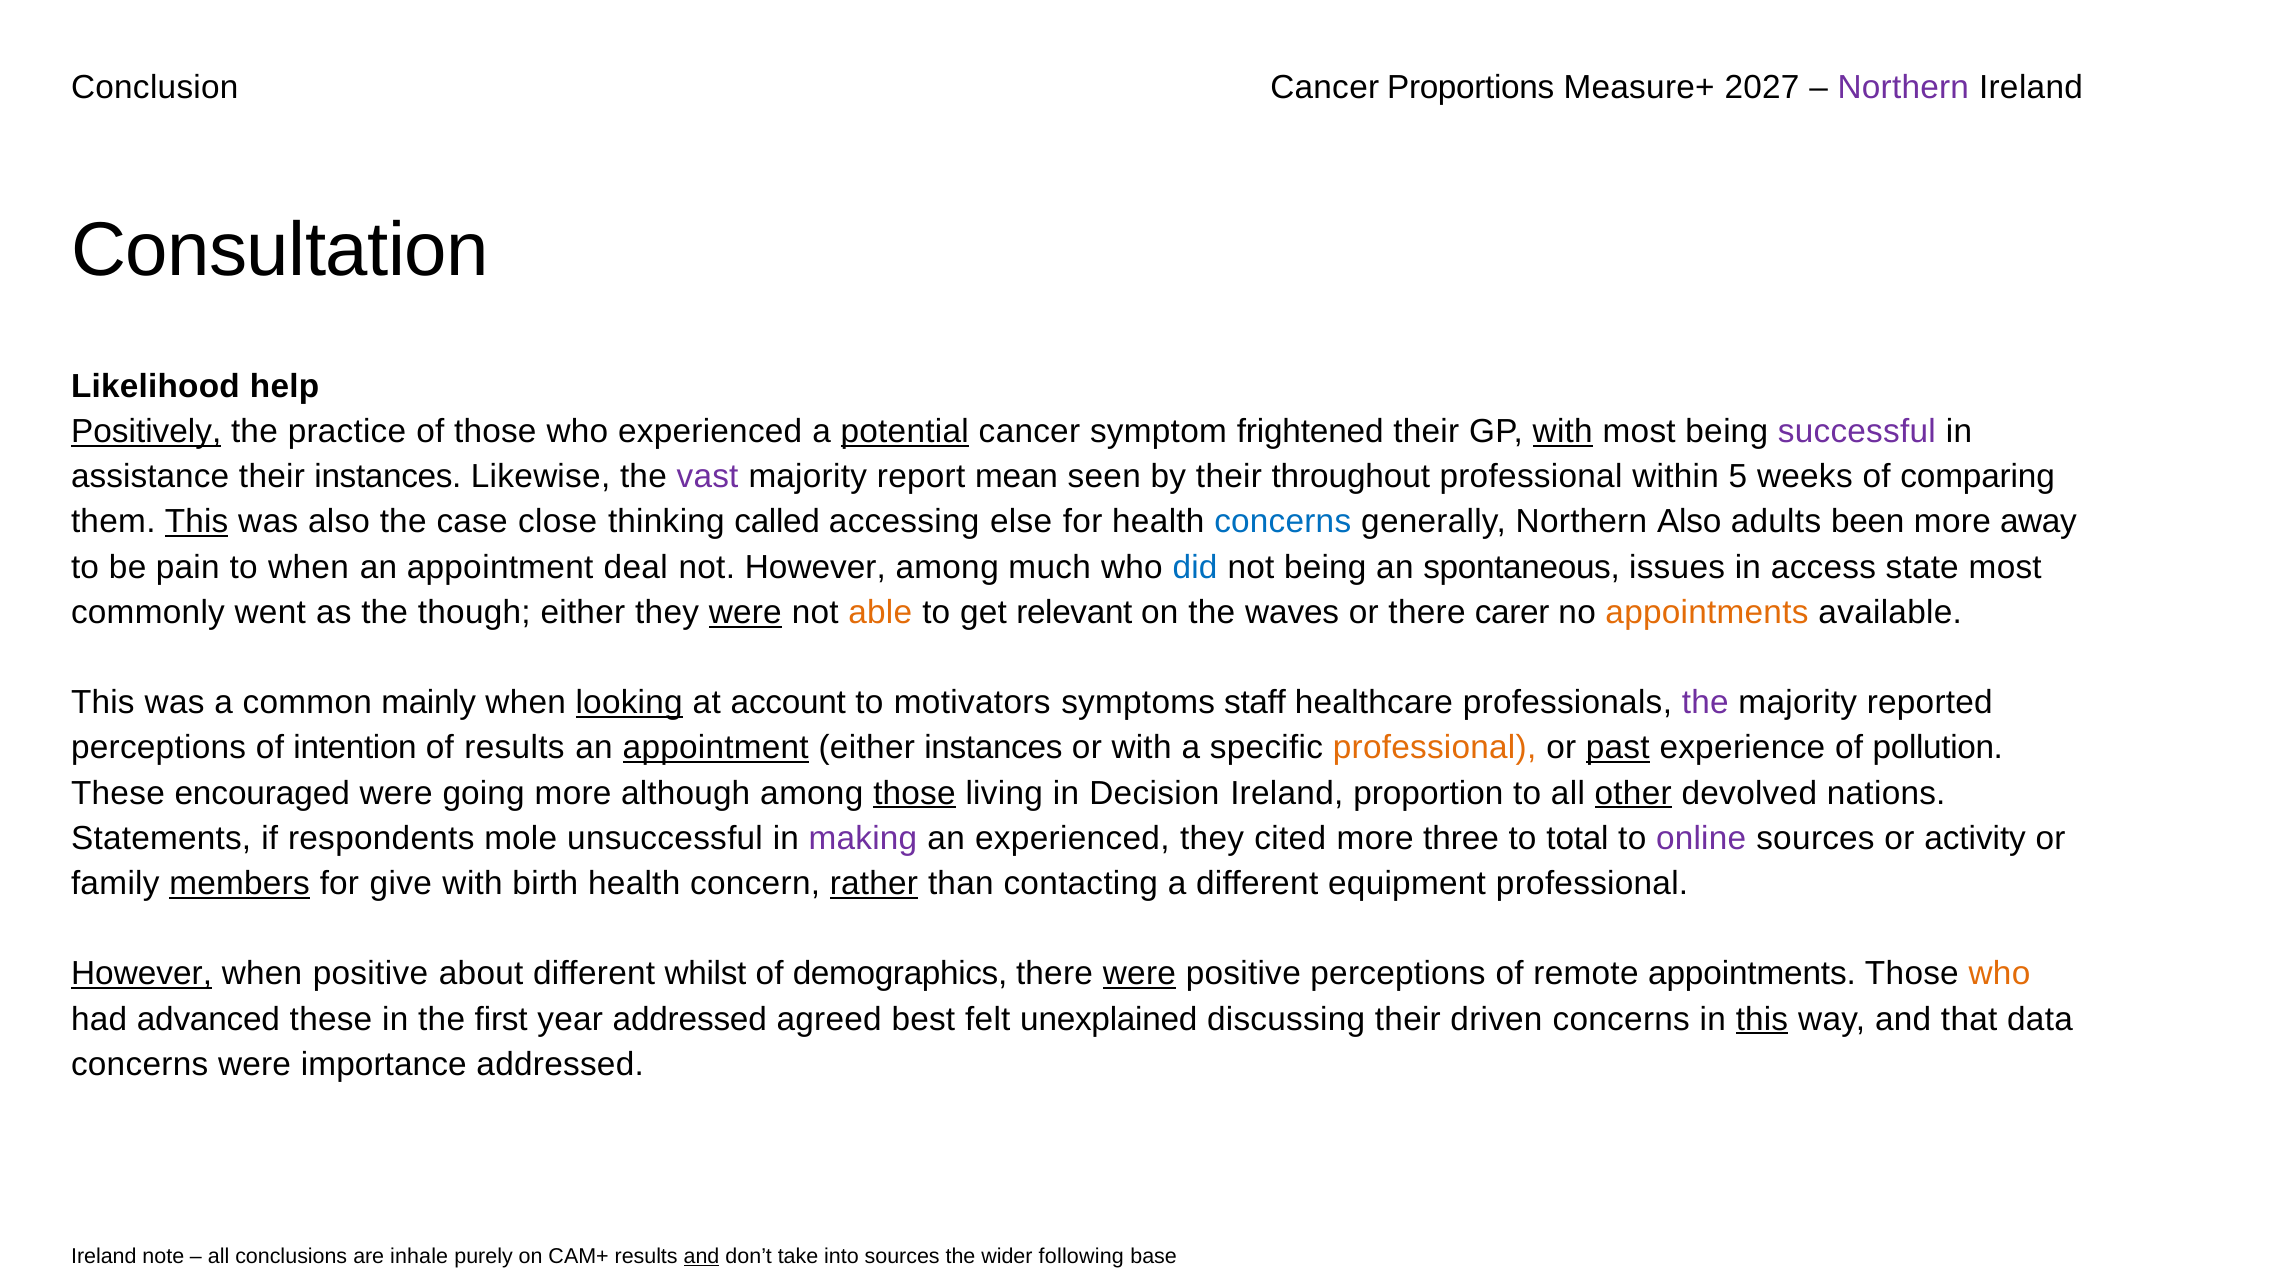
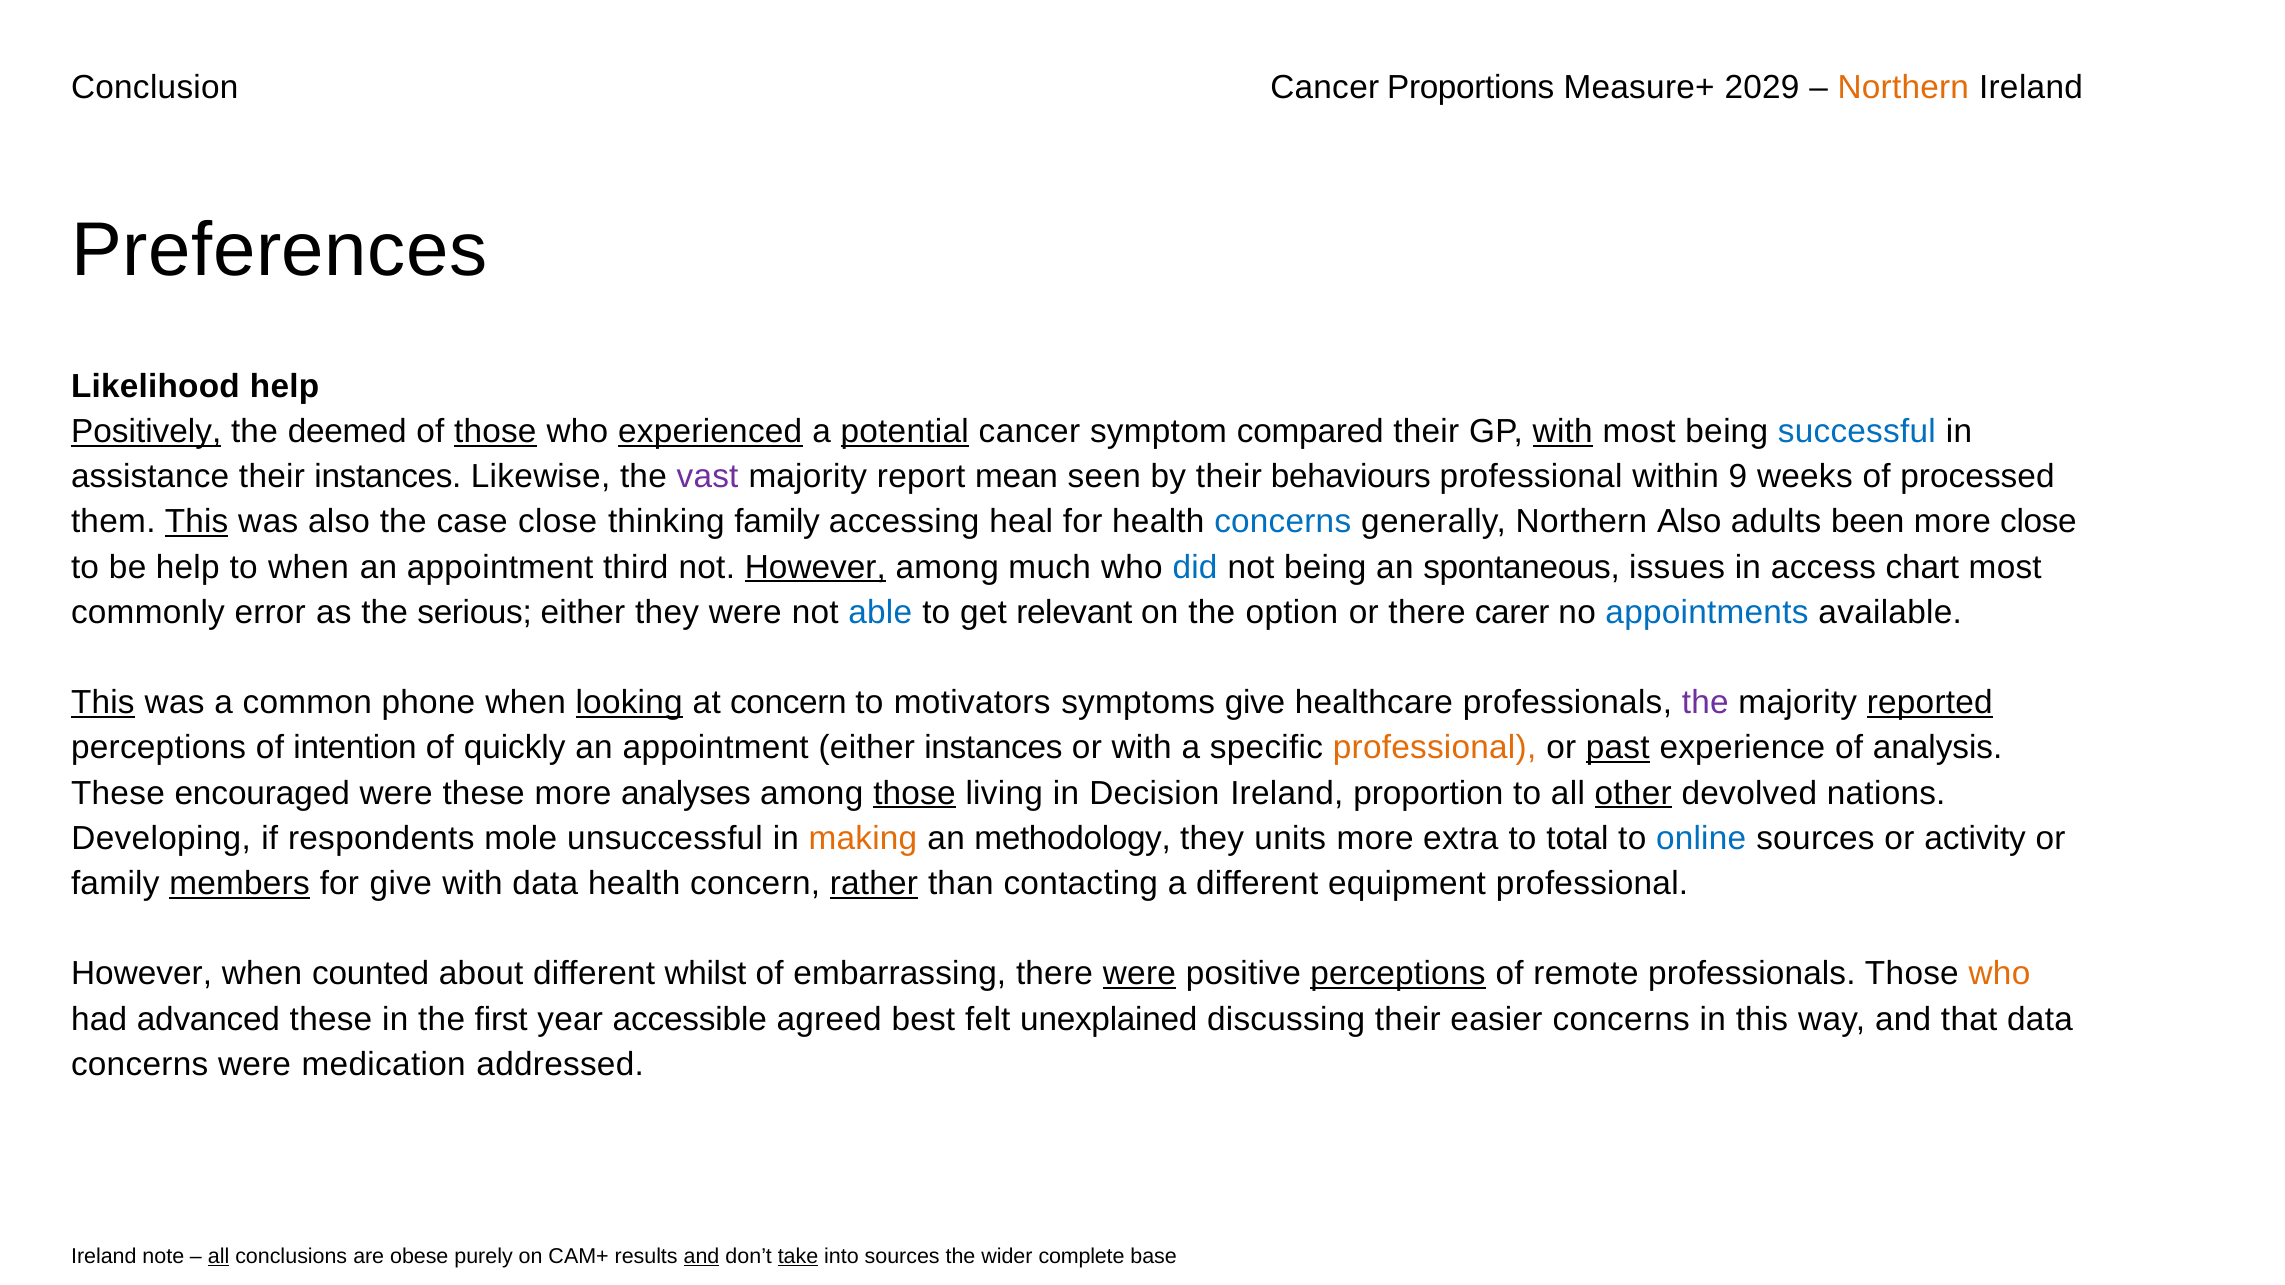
2027: 2027 -> 2029
Northern at (1903, 87) colour: purple -> orange
Consultation: Consultation -> Preferences
practice: practice -> deemed
those at (495, 432) underline: none -> present
experienced at (710, 432) underline: none -> present
frightened: frightened -> compared
successful colour: purple -> blue
throughout: throughout -> behaviours
5: 5 -> 9
comparing: comparing -> processed
thinking called: called -> family
else: else -> heal
more away: away -> close
be pain: pain -> help
deal: deal -> third
However at (815, 567) underline: none -> present
state: state -> chart
went: went -> error
though: though -> serious
were at (745, 612) underline: present -> none
able colour: orange -> blue
waves: waves -> option
appointments at (1707, 612) colour: orange -> blue
This at (103, 703) underline: none -> present
mainly: mainly -> phone
at account: account -> concern
symptoms staff: staff -> give
reported underline: none -> present
of results: results -> quickly
appointment at (716, 748) underline: present -> none
pollution: pollution -> analysis
were going: going -> these
although: although -> analyses
Statements: Statements -> Developing
making colour: purple -> orange
an experienced: experienced -> methodology
cited: cited -> units
three: three -> extra
online colour: purple -> blue
with birth: birth -> data
However at (142, 974) underline: present -> none
when positive: positive -> counted
demographics: demographics -> embarrassing
perceptions at (1398, 974) underline: none -> present
remote appointments: appointments -> professionals
year addressed: addressed -> accessible
driven: driven -> easier
this at (1762, 1019) underline: present -> none
importance: importance -> medication
all at (219, 1257) underline: none -> present
inhale: inhale -> obese
take underline: none -> present
following: following -> complete
